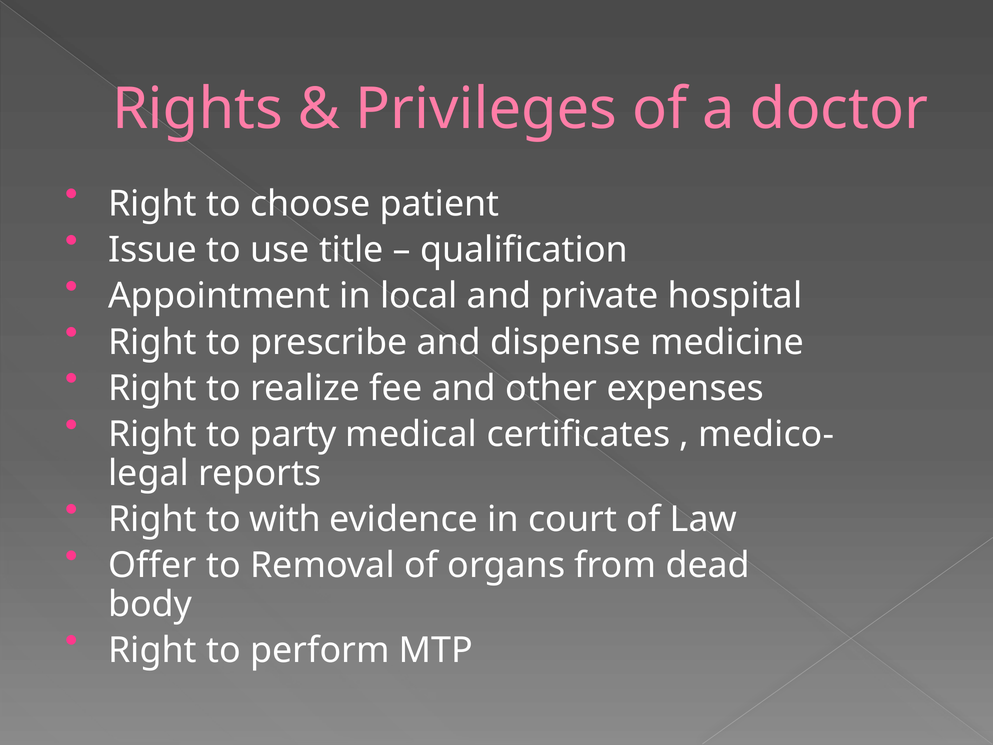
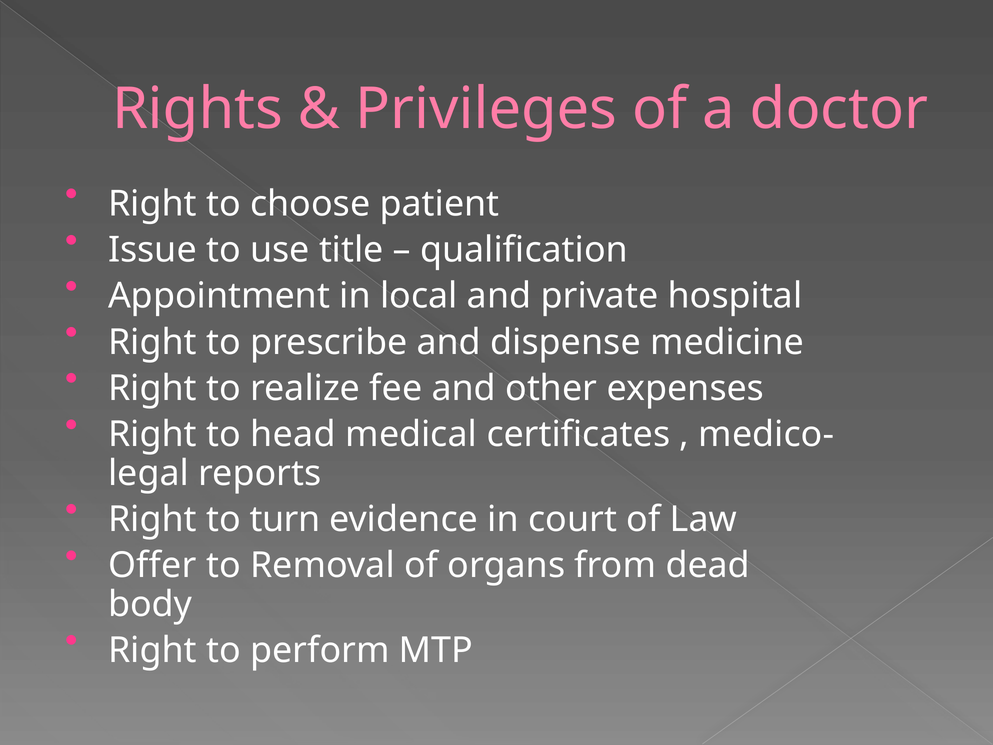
party: party -> head
with: with -> turn
